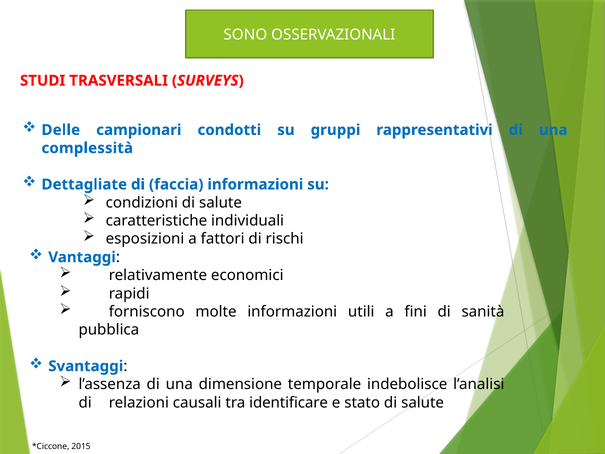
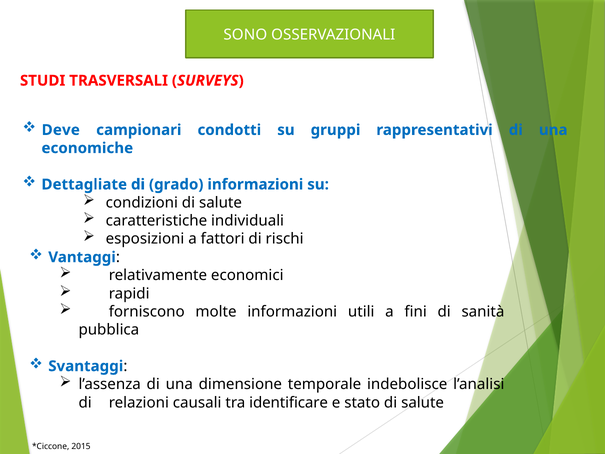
Delle: Delle -> Deve
complessità: complessità -> economiche
faccia: faccia -> grado
